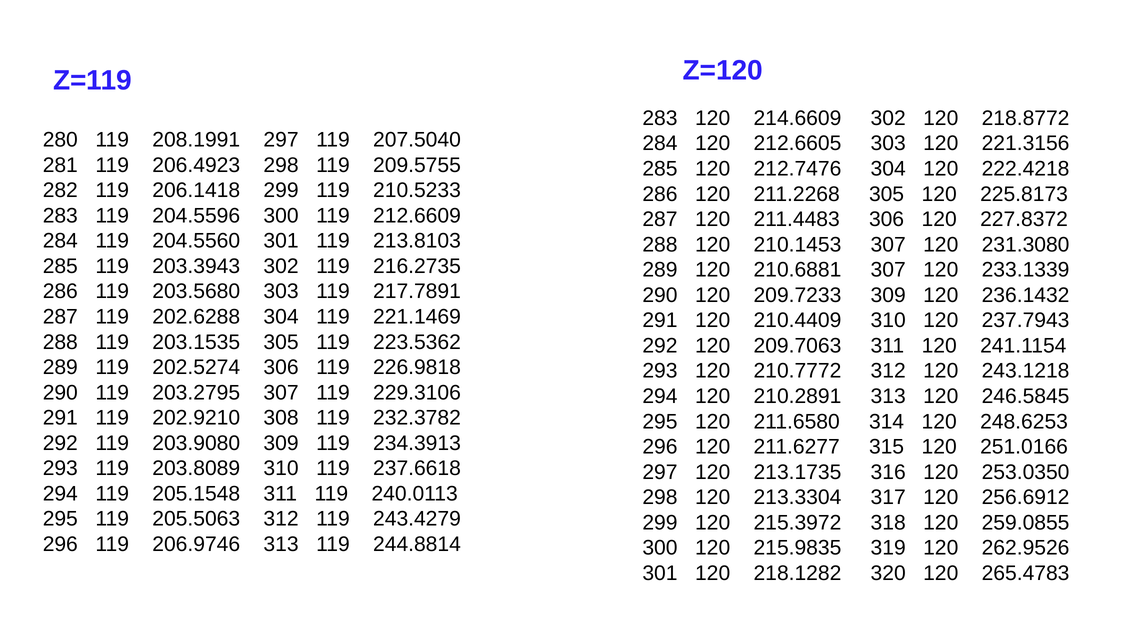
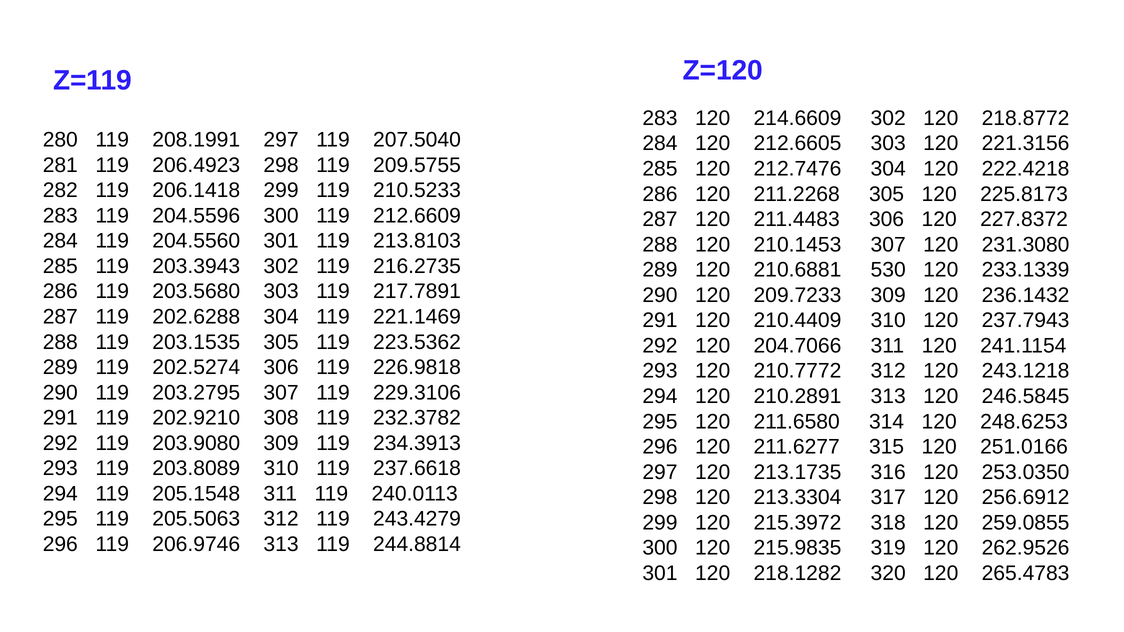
210.6881 307: 307 -> 530
209.7063: 209.7063 -> 204.7066
